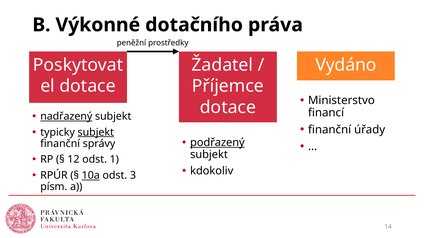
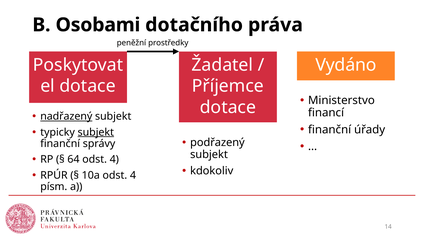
Výkonné: Výkonné -> Osobami
podřazený underline: present -> none
12: 12 -> 64
1 at (114, 160): 1 -> 4
10a underline: present -> none
3 at (133, 176): 3 -> 4
